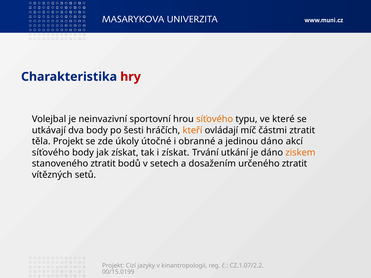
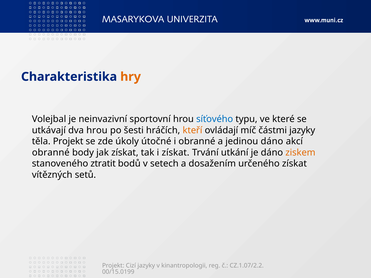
hry colour: red -> orange
síťového at (215, 119) colour: orange -> blue
dva body: body -> hrou
částmi ztratit: ztratit -> jazyky
síťového at (51, 153): síťového -> obranné
určeného ztratit: ztratit -> získat
